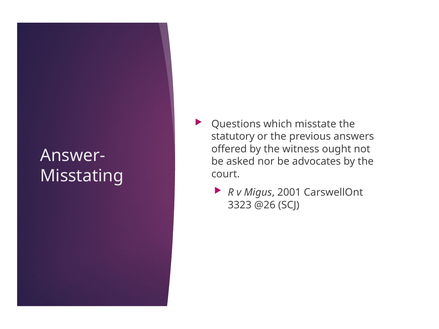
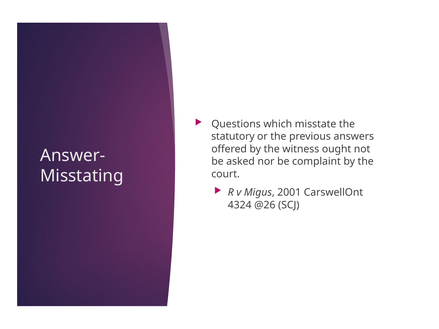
advocates: advocates -> complaint
3323: 3323 -> 4324
